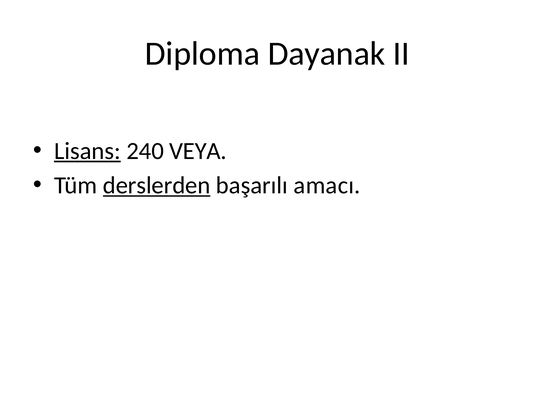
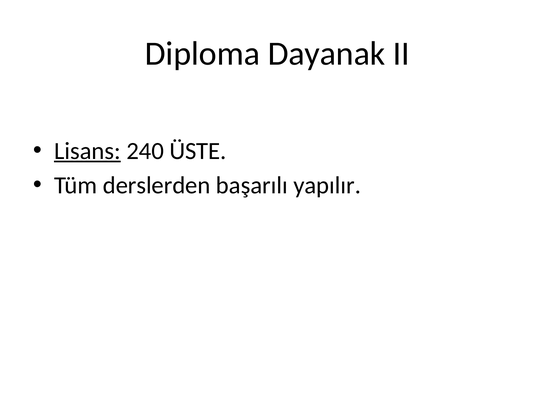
VEYA: VEYA -> ÜSTE
derslerden underline: present -> none
amacı: amacı -> yapılır
